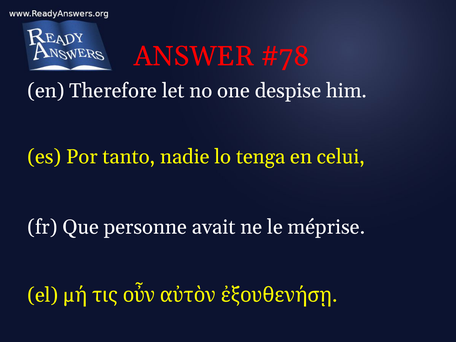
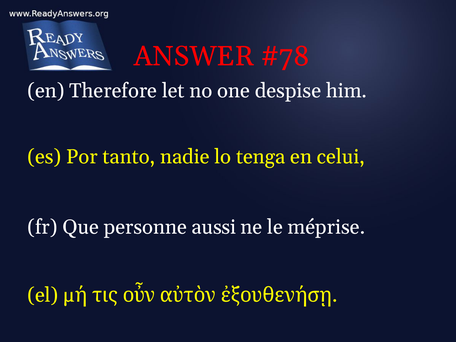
avait: avait -> aussi
